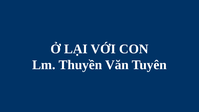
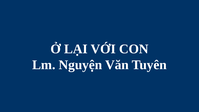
Thuyền: Thuyền -> Nguyện
